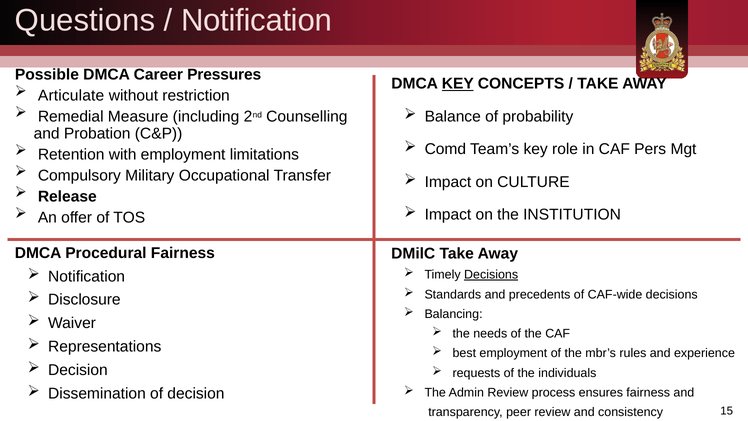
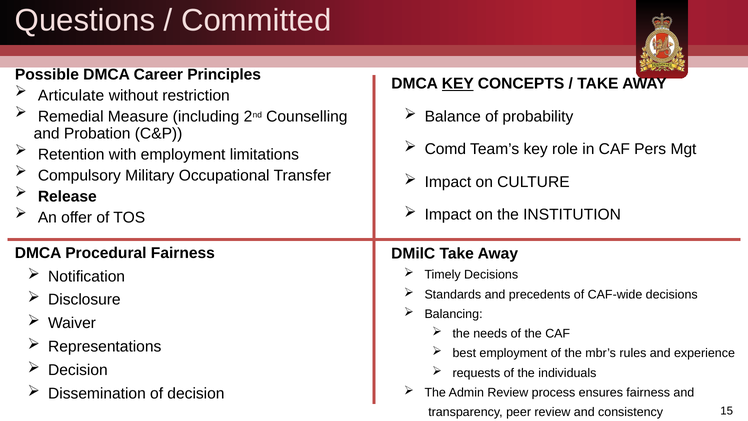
Notification at (256, 20): Notification -> Committed
Pressures: Pressures -> Principles
Decisions at (491, 275) underline: present -> none
